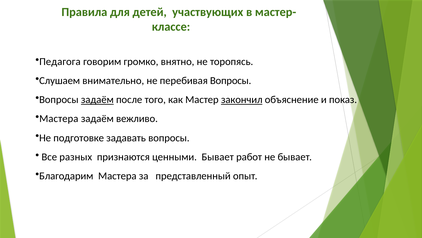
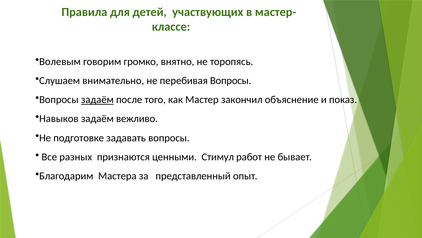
Педагога: Педагога -> Волевым
закончил underline: present -> none
Мастера at (59, 119): Мастера -> Навыков
ценными Бывает: Бывает -> Стимул
